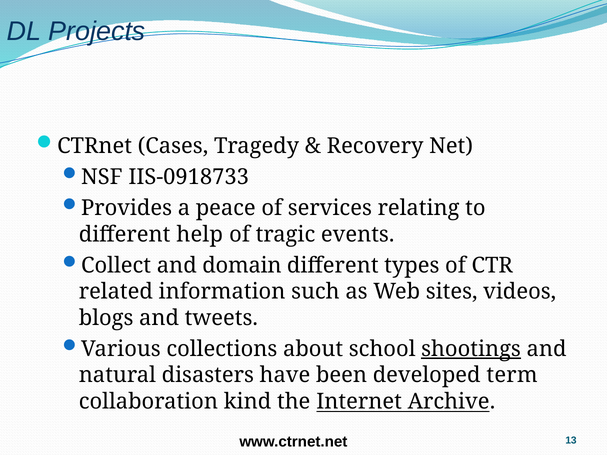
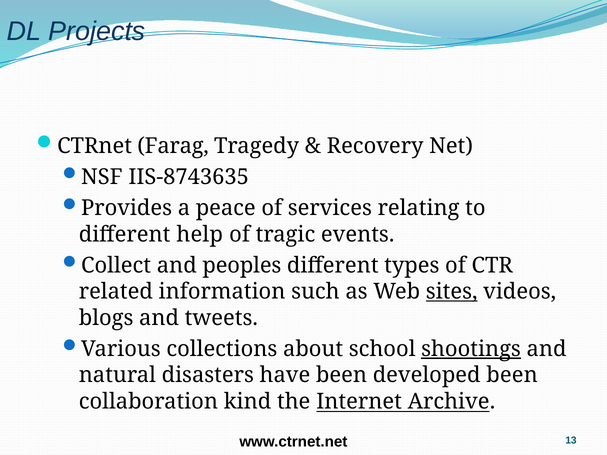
Cases: Cases -> Farag
IIS-0918733: IIS-0918733 -> IIS-8743635
domain: domain -> peoples
sites underline: none -> present
developed term: term -> been
